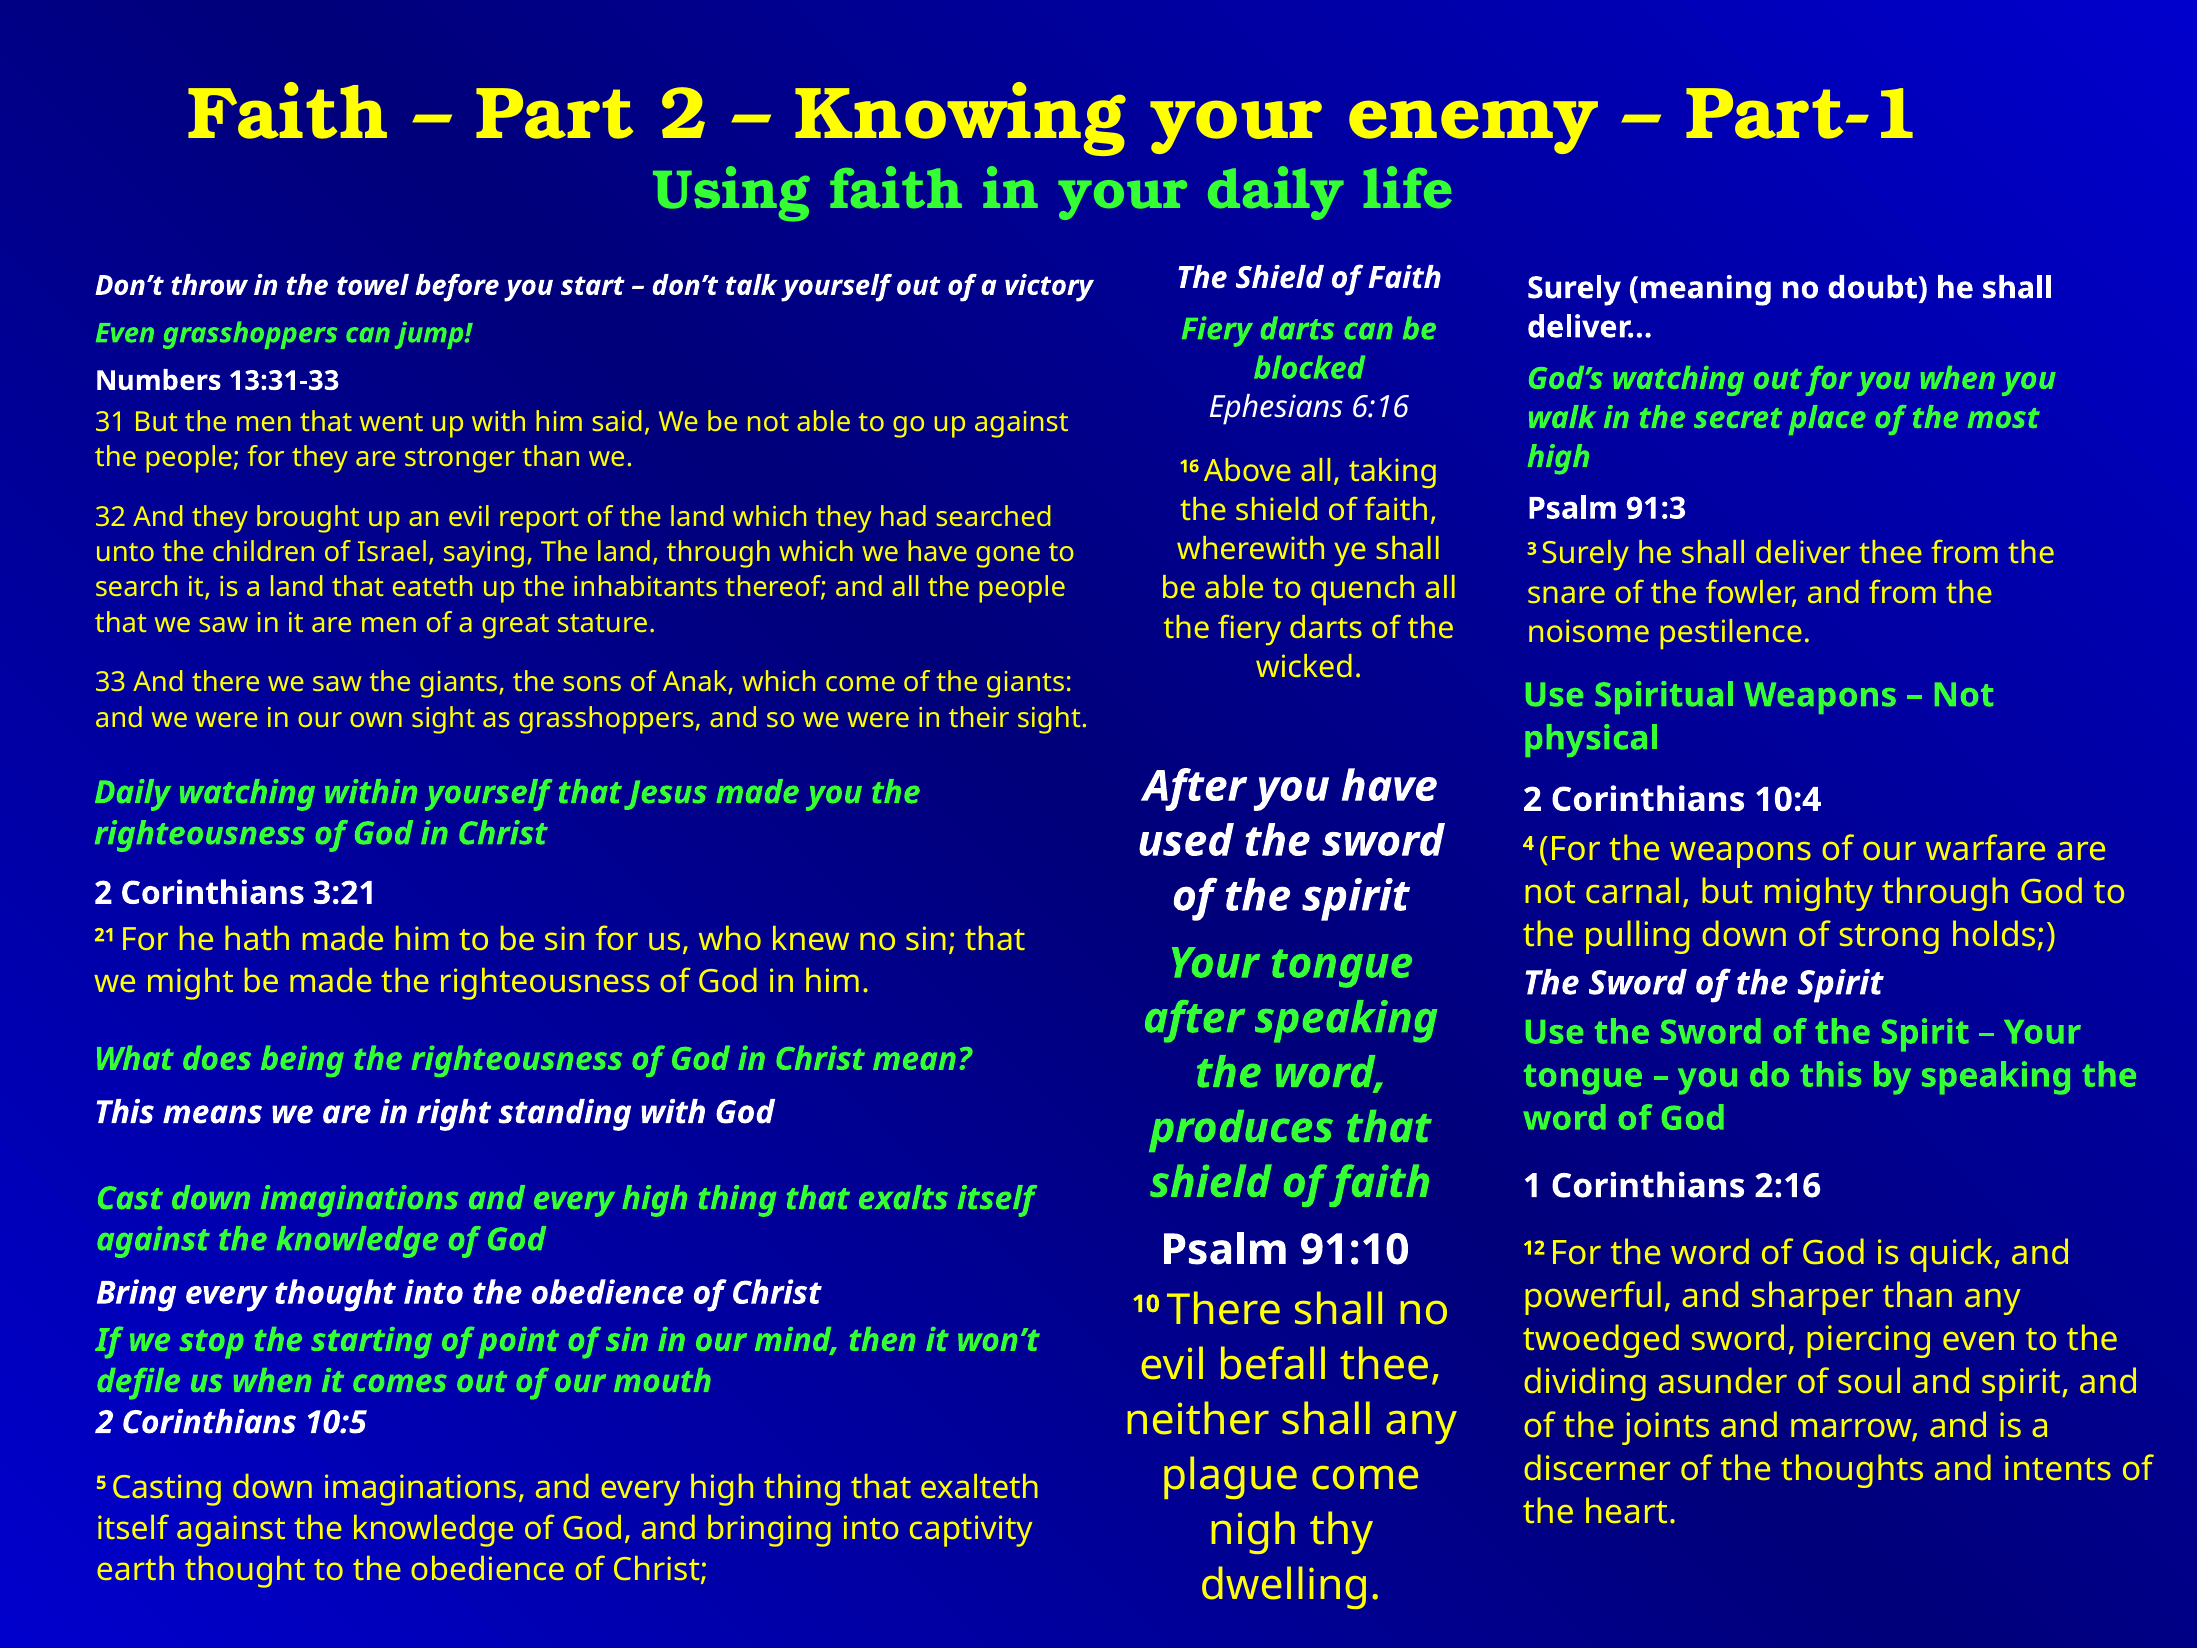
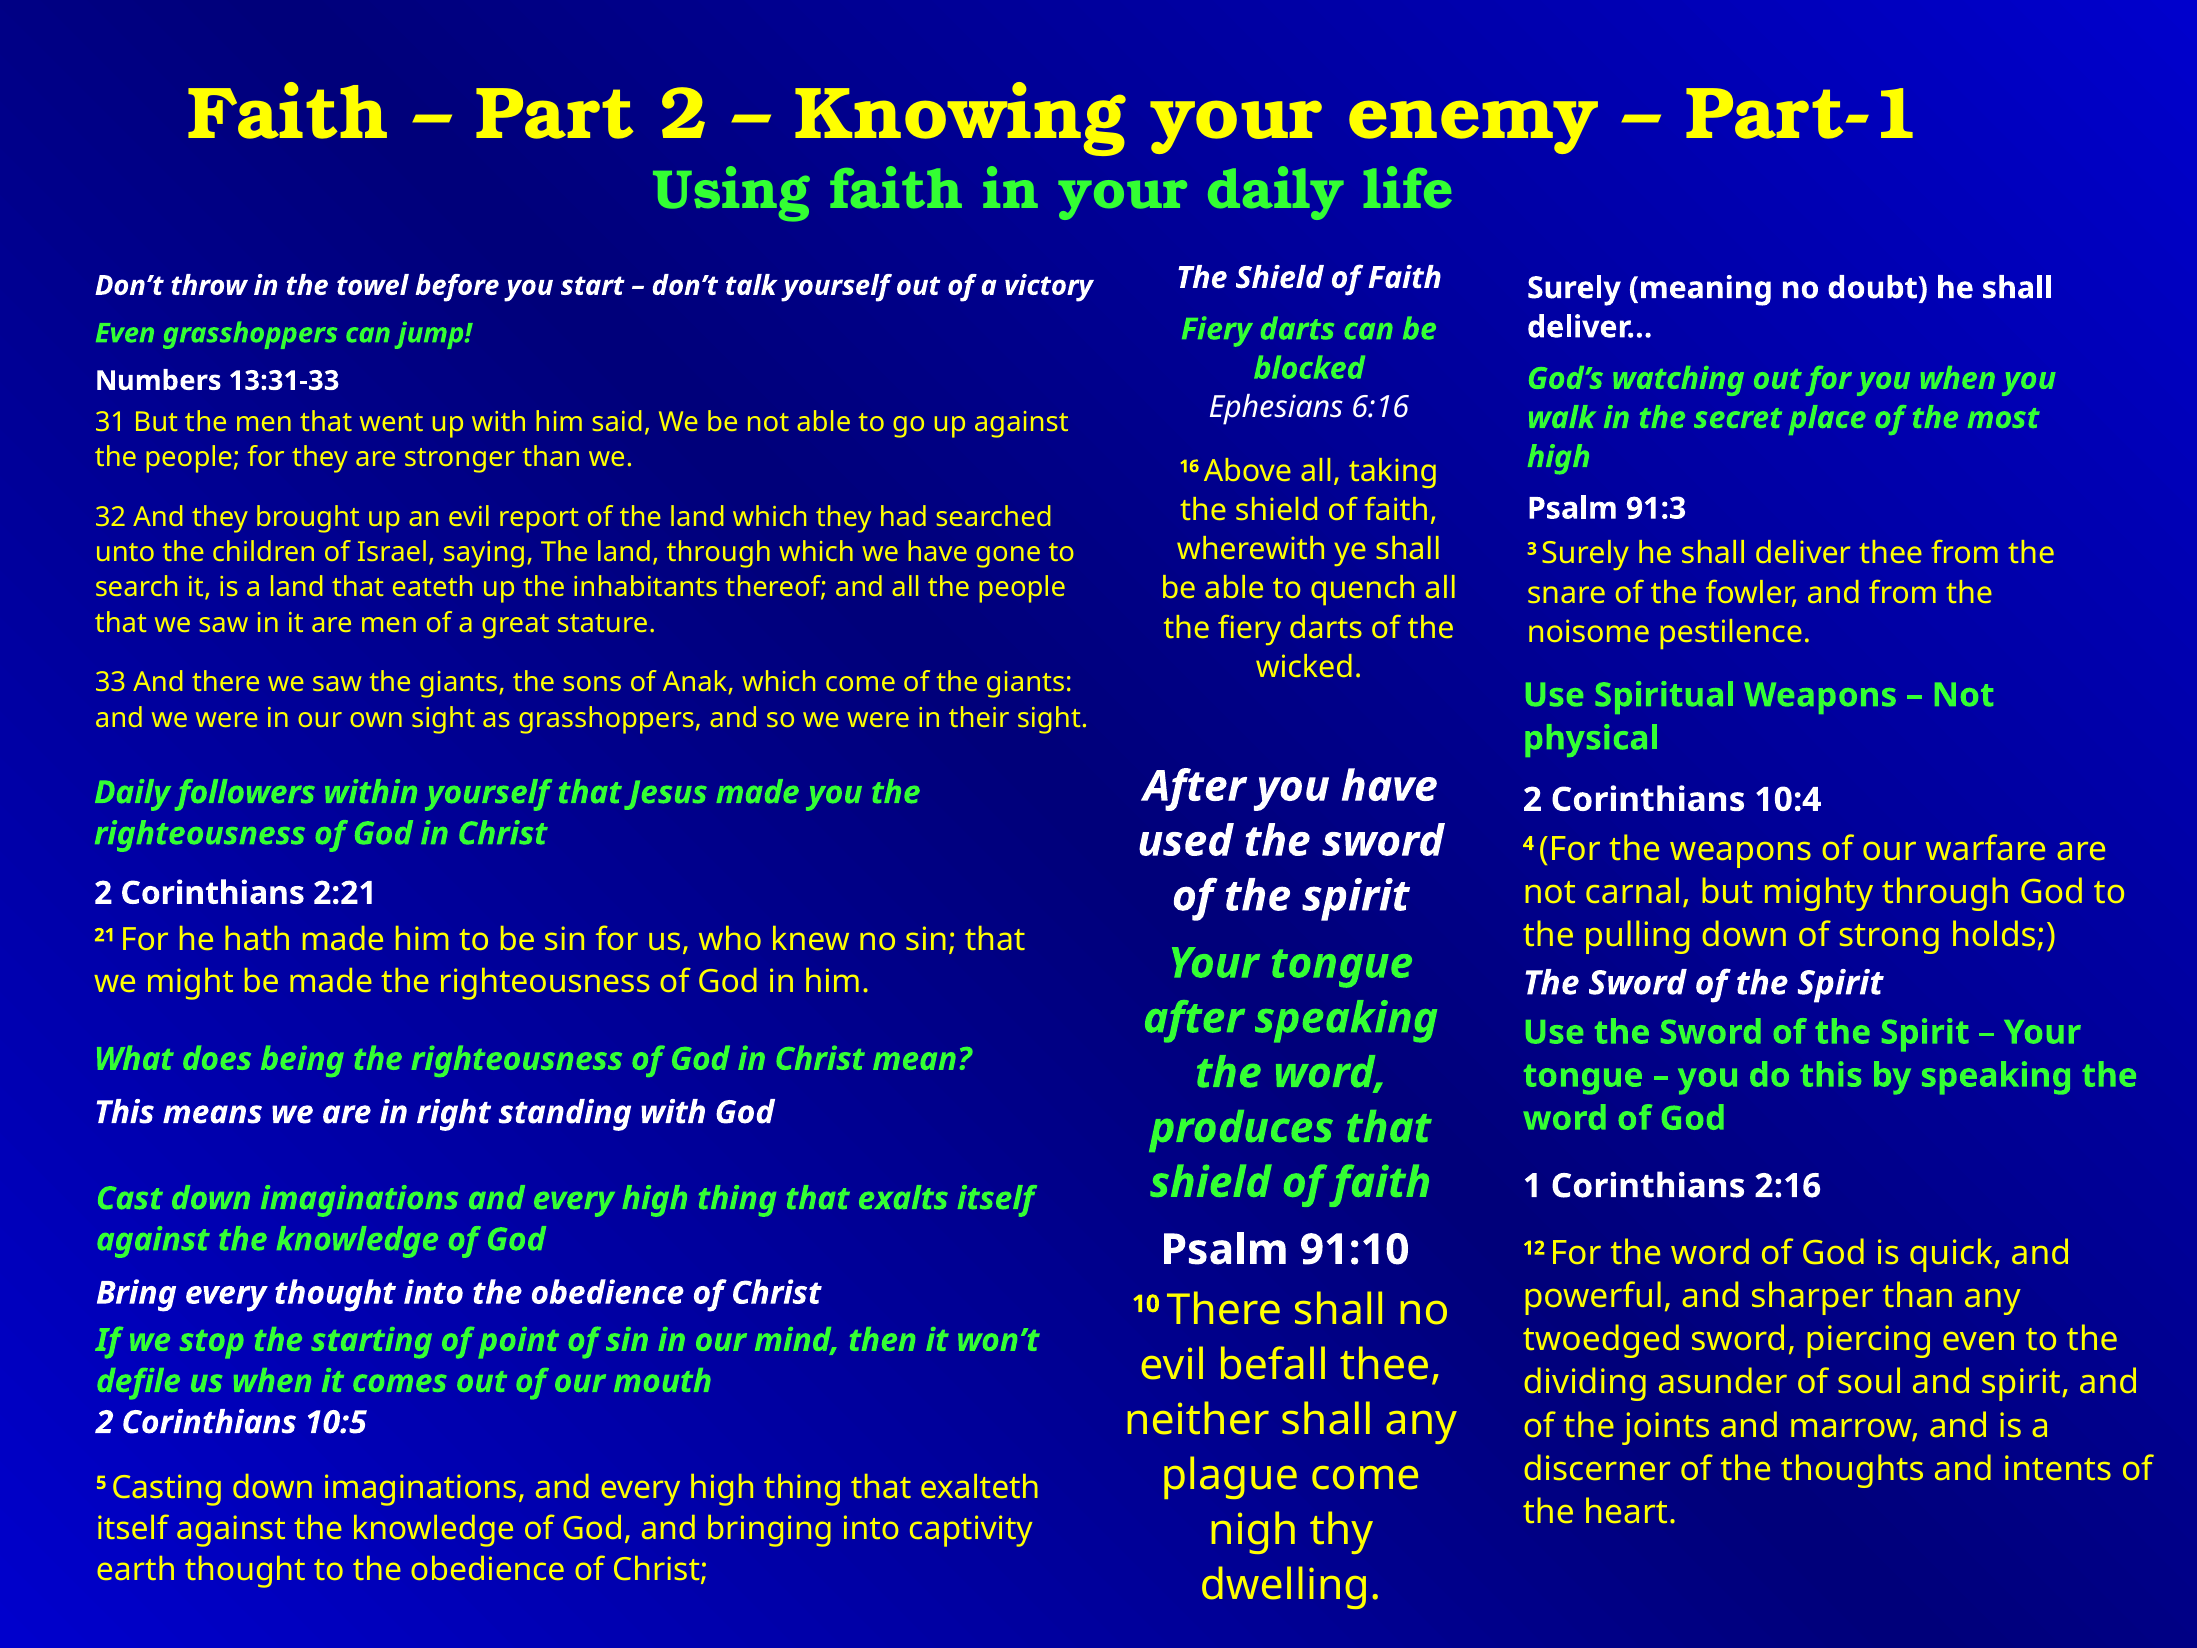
Daily watching: watching -> followers
3:21: 3:21 -> 2:21
